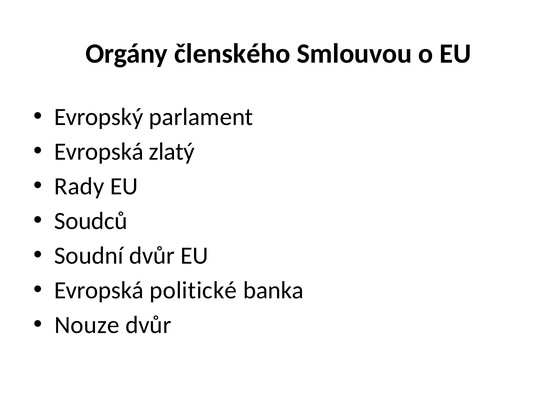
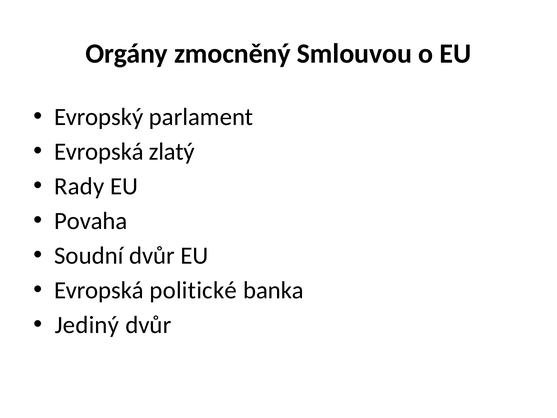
členského: členského -> zmocněný
Soudců: Soudců -> Povaha
Nouze: Nouze -> Jediný
